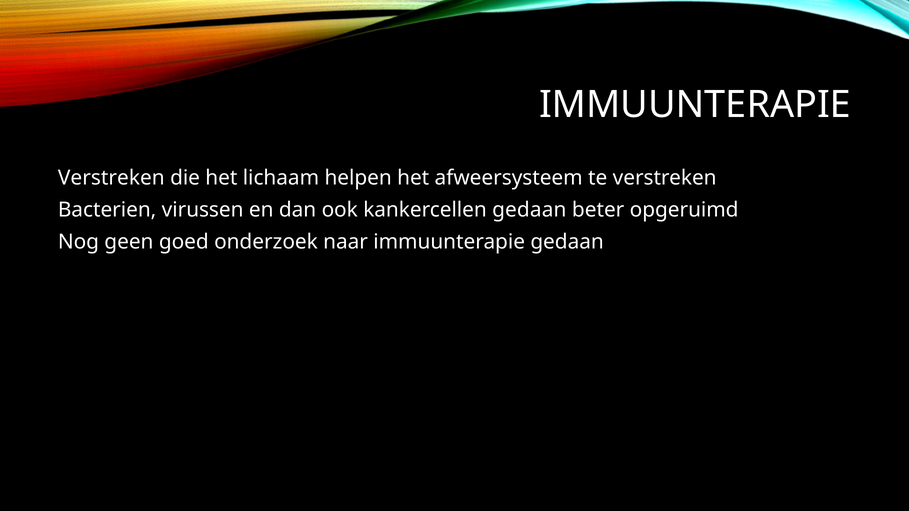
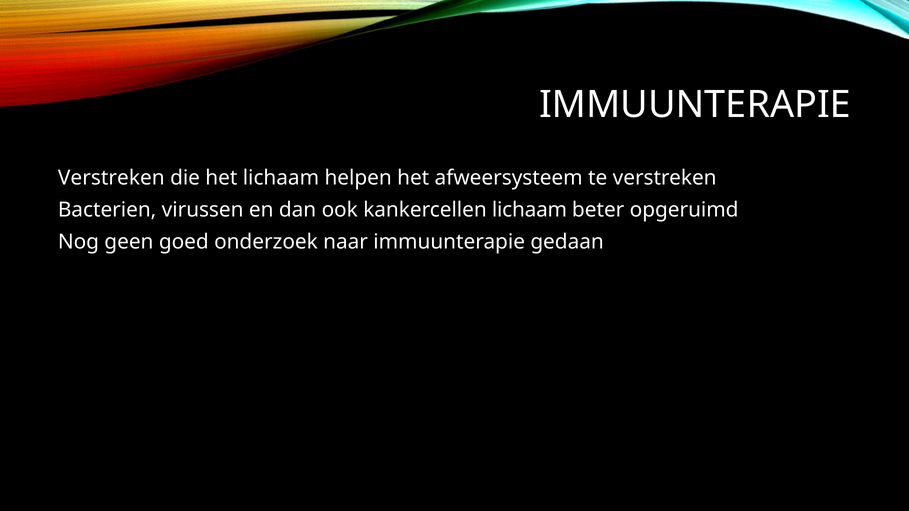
kankercellen gedaan: gedaan -> lichaam
